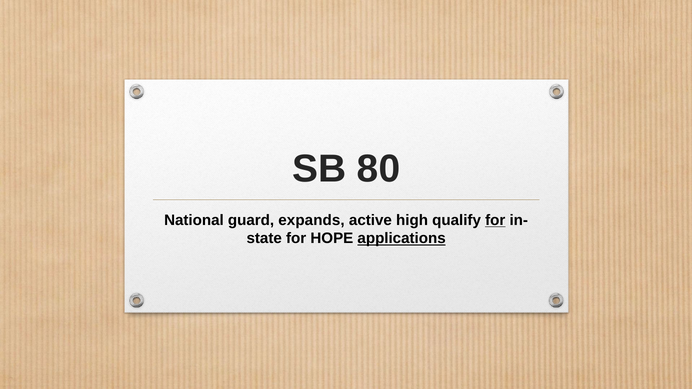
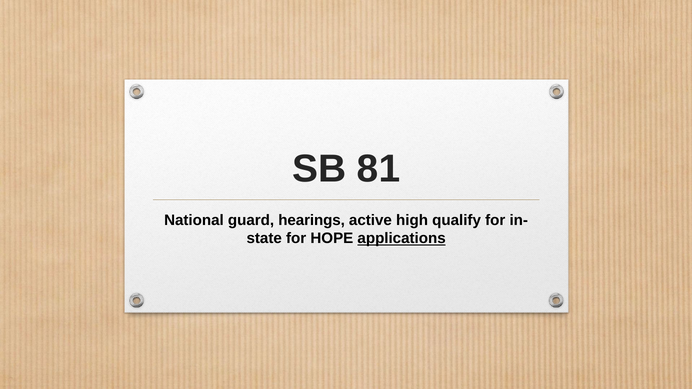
80: 80 -> 81
expands: expands -> hearings
for at (495, 220) underline: present -> none
